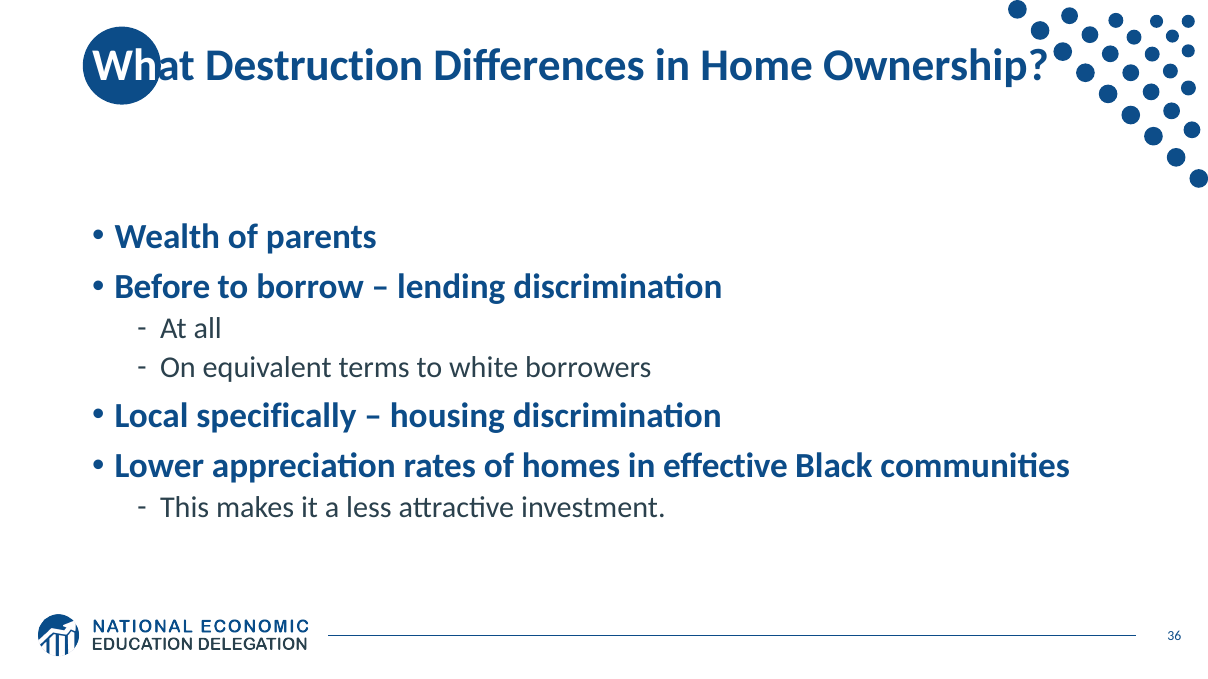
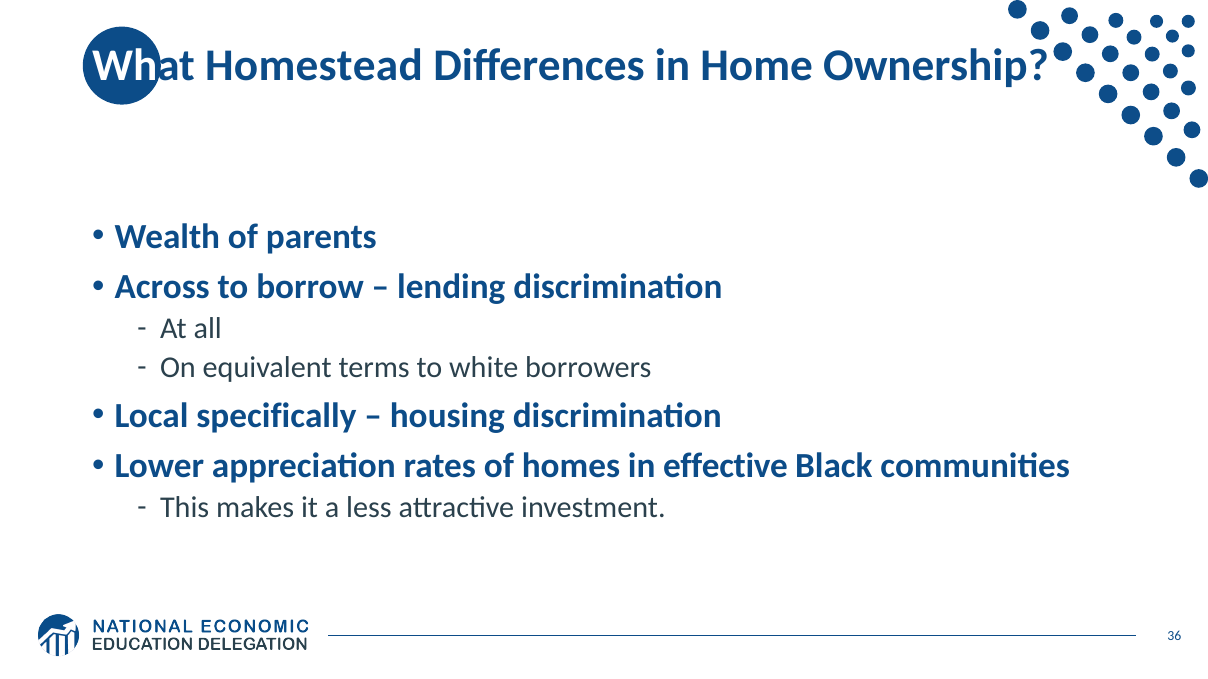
Destruction: Destruction -> Homestead
Before: Before -> Across
